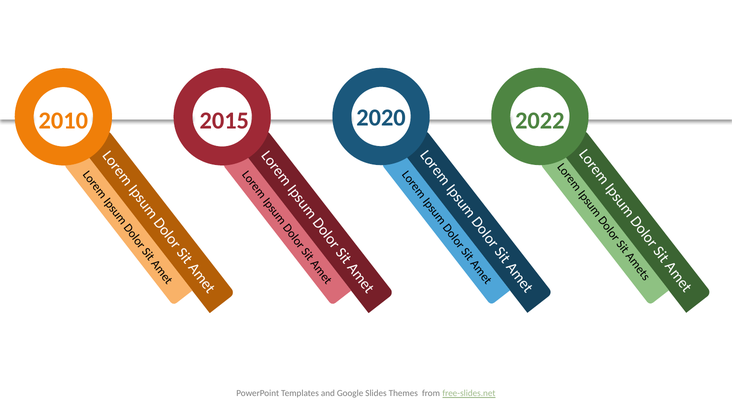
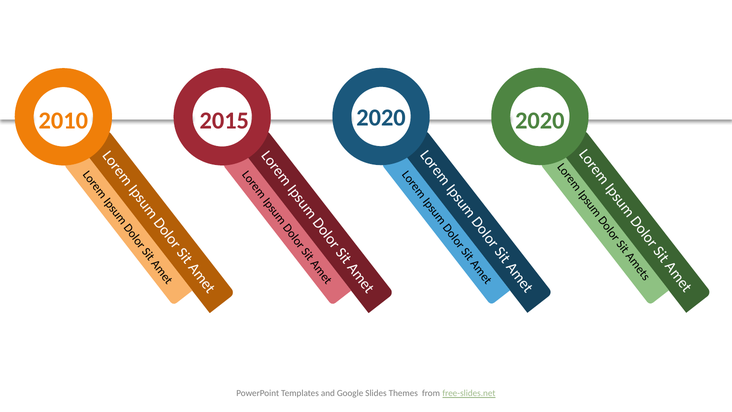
2022 at (540, 121): 2022 -> 2020
